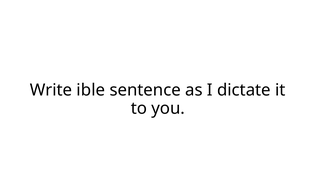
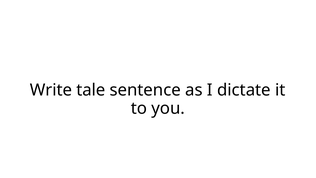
ible: ible -> tale
